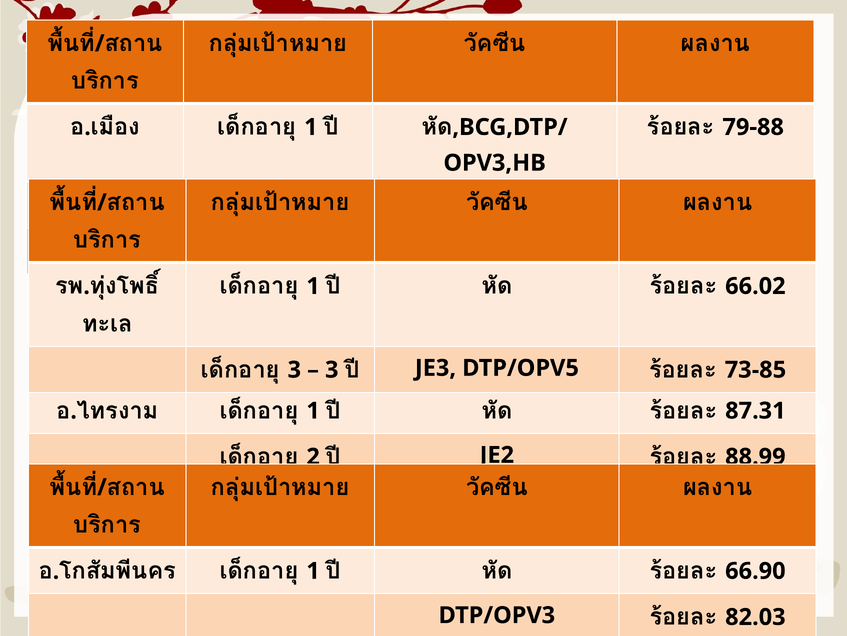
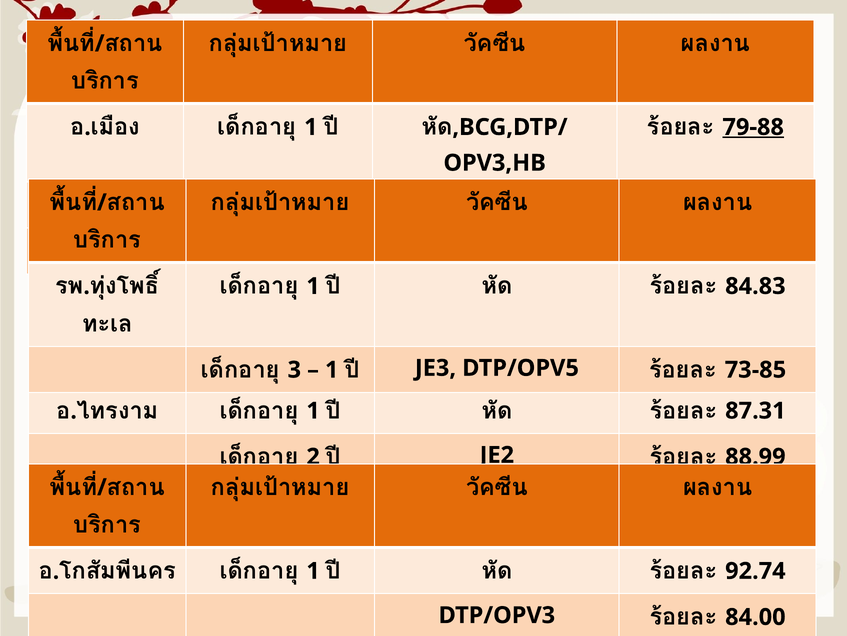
79-88 underline: none -> present
66.02: 66.02 -> 84.83
3 at (332, 369): 3 -> 1
66.90: 66.90 -> 92.74
82.03: 82.03 -> 84.00
